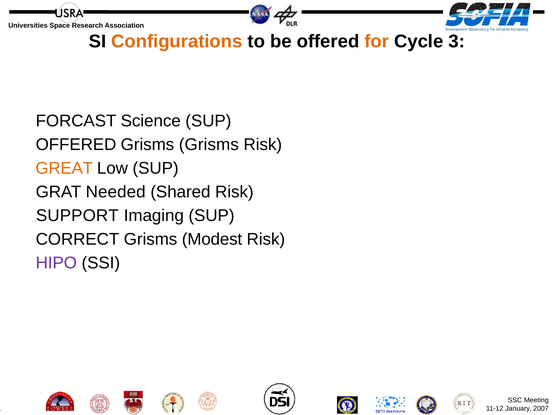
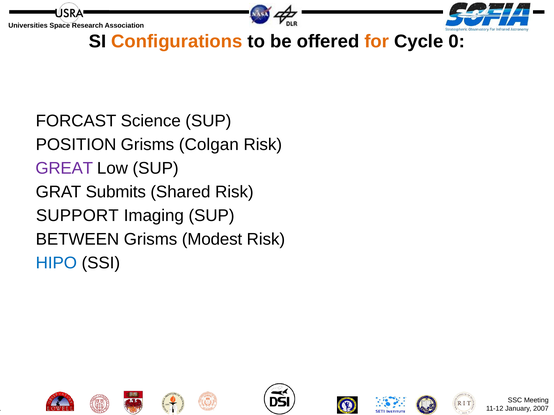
3: 3 -> 0
OFFERED at (76, 145): OFFERED -> POSITION
Grisms Grisms: Grisms -> Colgan
GREAT colour: orange -> purple
Needed: Needed -> Submits
CORRECT: CORRECT -> BETWEEN
HIPO colour: purple -> blue
